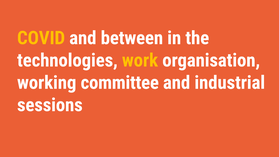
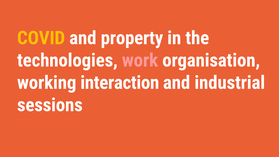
between: between -> property
work colour: yellow -> pink
committee: committee -> interaction
